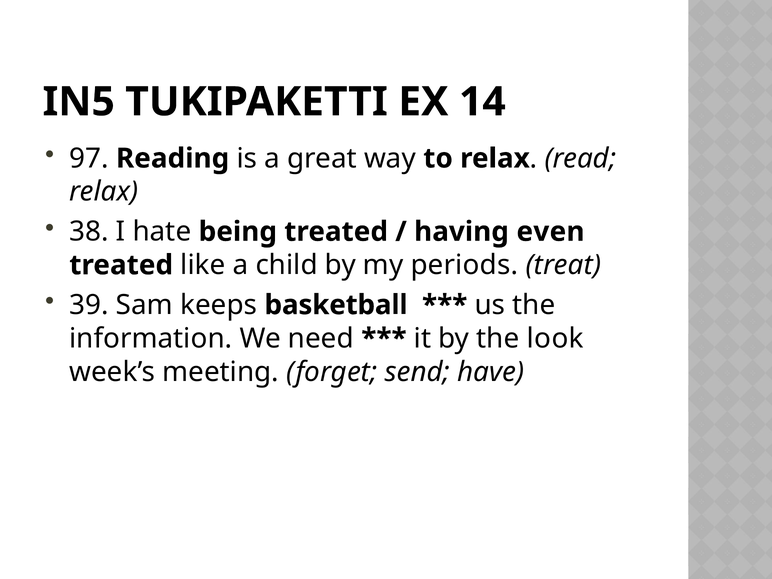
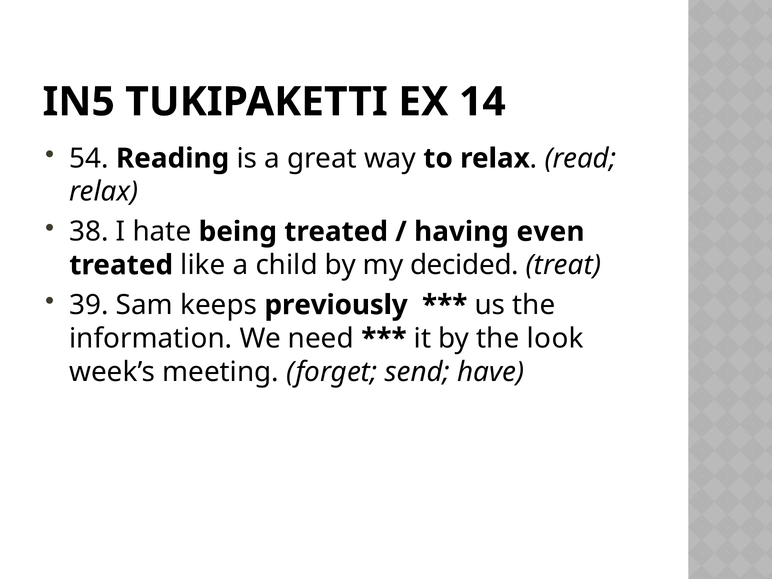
97: 97 -> 54
periods: periods -> decided
basketball: basketball -> previously
